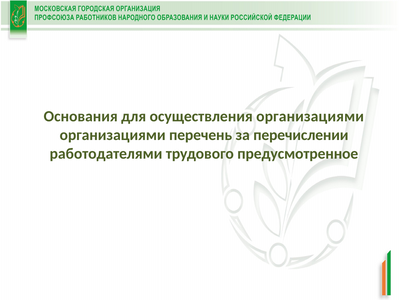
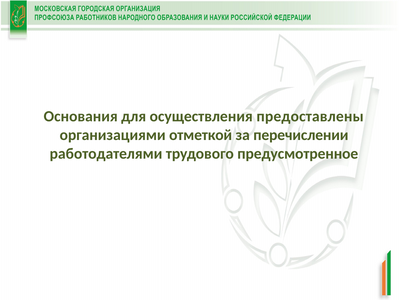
осуществления организациями: организациями -> предоставлены
перечень: перечень -> отметкой
